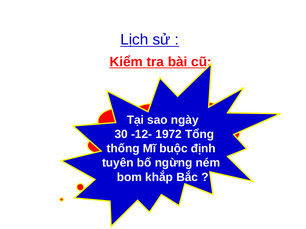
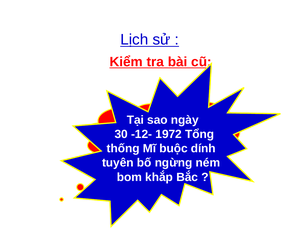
định: định -> dính
